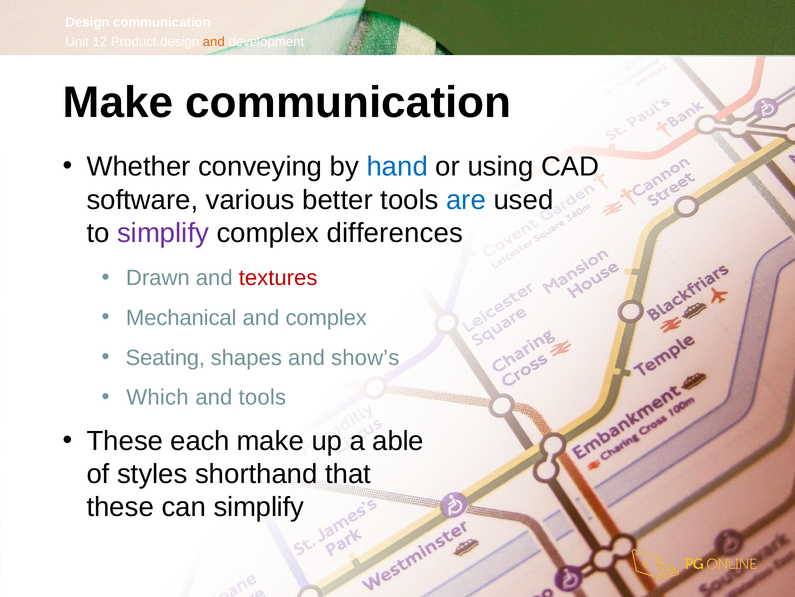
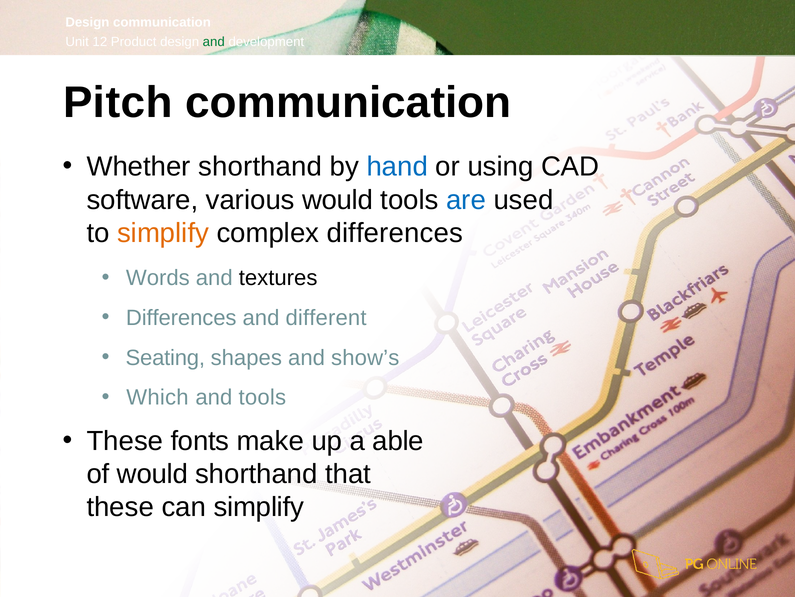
and at (214, 42) colour: orange -> green
Make at (118, 102): Make -> Pitch
Whether conveying: conveying -> shorthand
various better: better -> would
simplify at (163, 233) colour: purple -> orange
Drawn: Drawn -> Words
textures colour: red -> black
Mechanical at (181, 318): Mechanical -> Differences
and complex: complex -> different
each: each -> fonts
of styles: styles -> would
